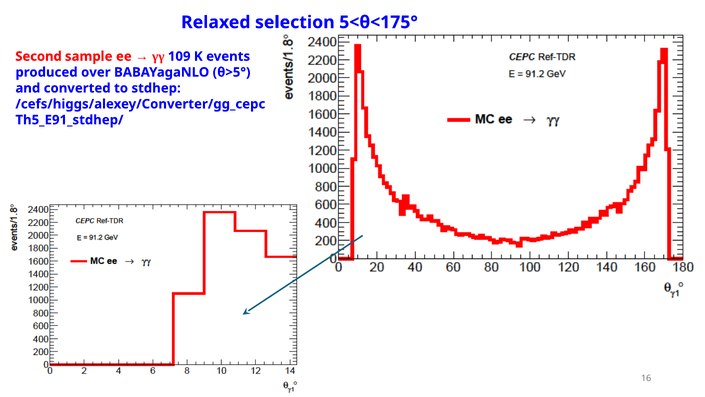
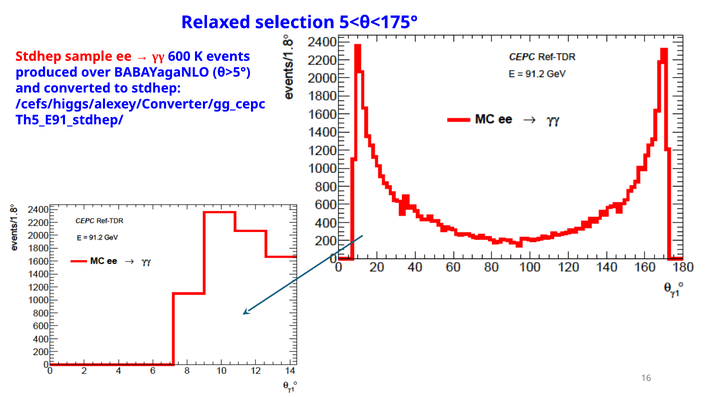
Second at (39, 56): Second -> Stdhep
109: 109 -> 600
